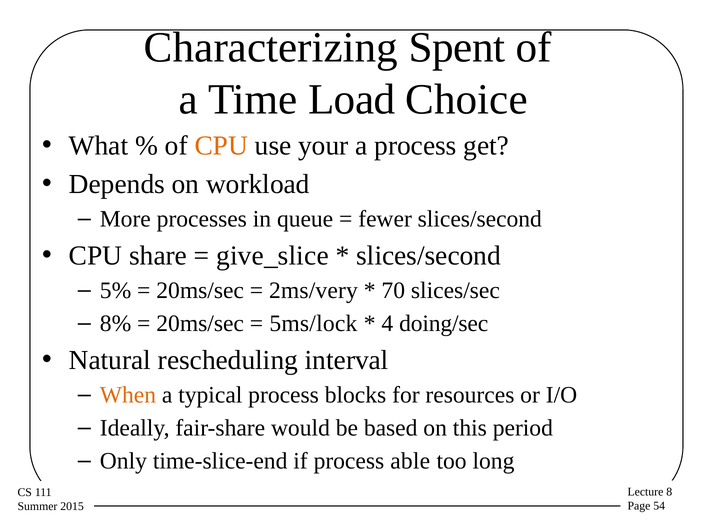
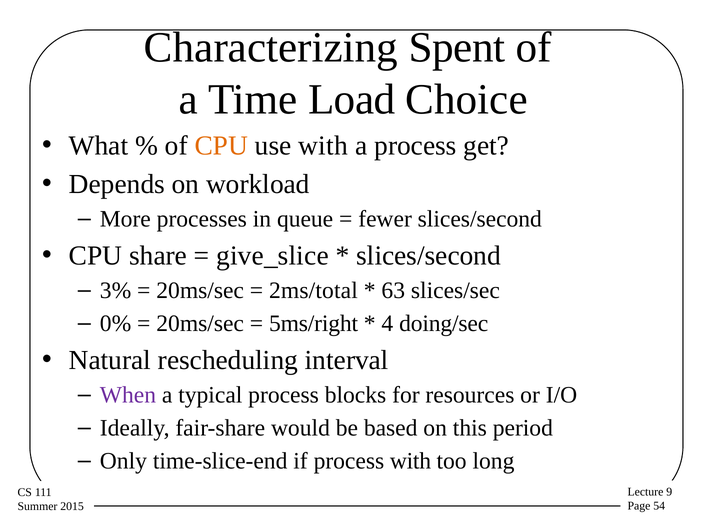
use your: your -> with
5%: 5% -> 3%
2ms/very: 2ms/very -> 2ms/total
70: 70 -> 63
8%: 8% -> 0%
5ms/lock: 5ms/lock -> 5ms/right
When colour: orange -> purple
process able: able -> with
8: 8 -> 9
